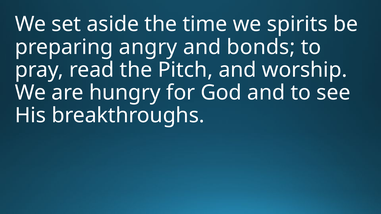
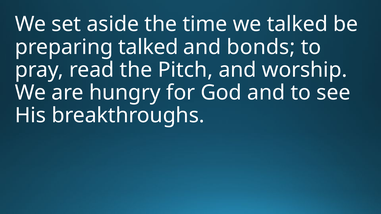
we spirits: spirits -> talked
preparing angry: angry -> talked
